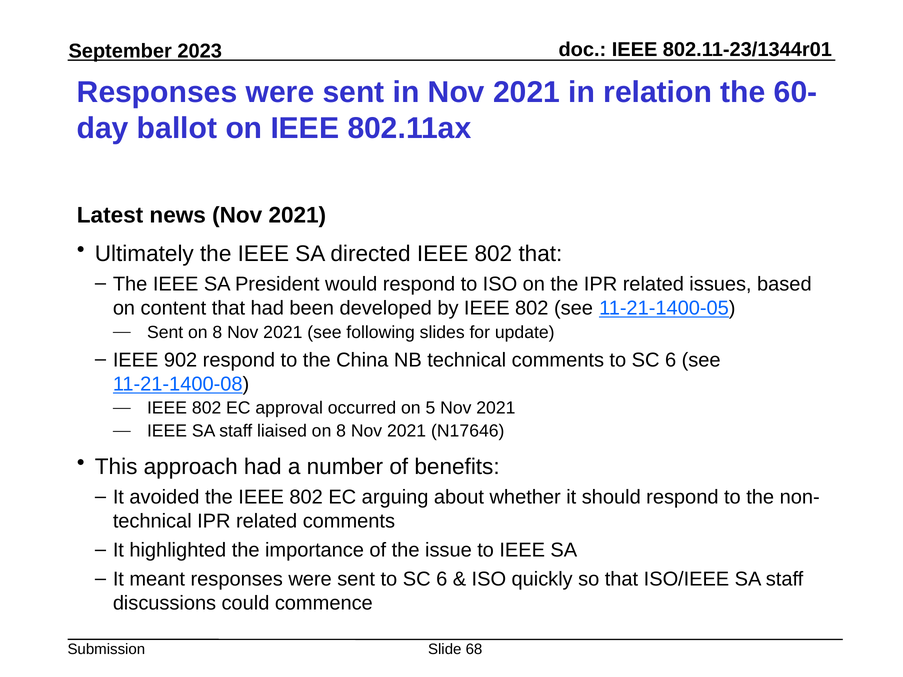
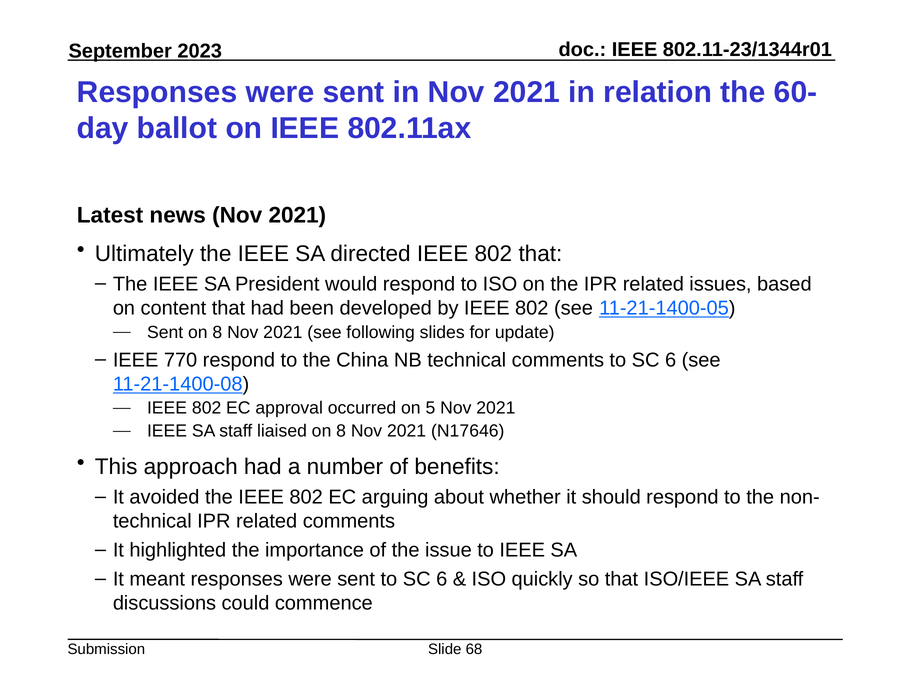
902: 902 -> 770
